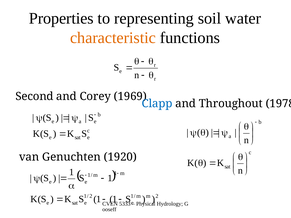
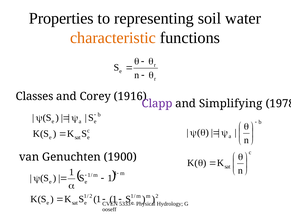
Second: Second -> Classes
1969: 1969 -> 1916
Clapp colour: blue -> purple
Throughout: Throughout -> Simplifying
1920: 1920 -> 1900
